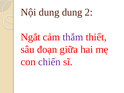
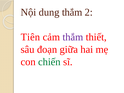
dung dung: dung -> thắm
Ngắt: Ngắt -> Tiên
chiến colour: purple -> green
